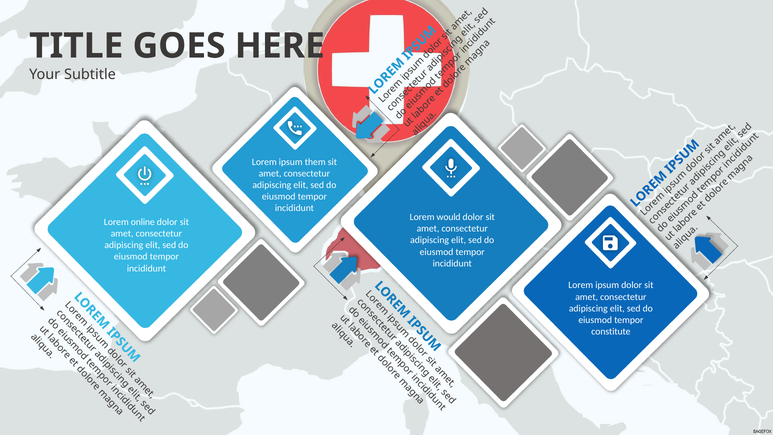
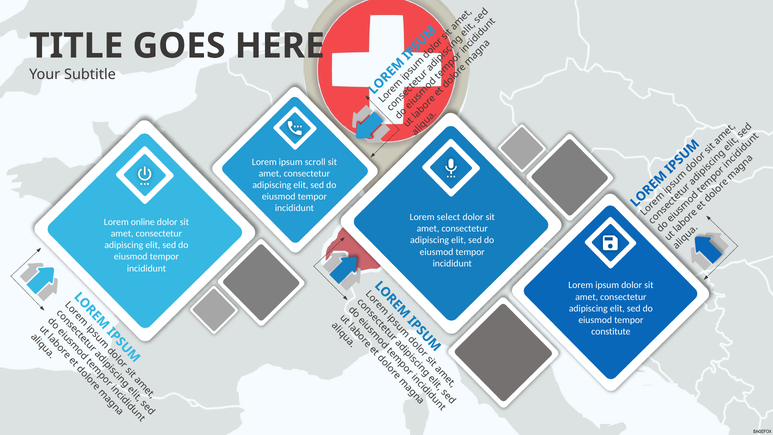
them: them -> scroll
would: would -> select
